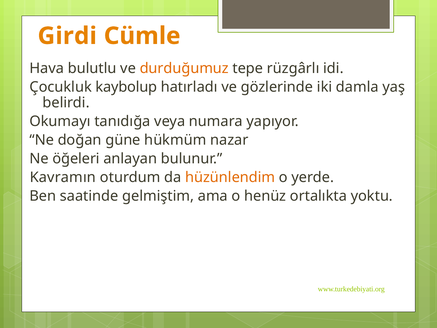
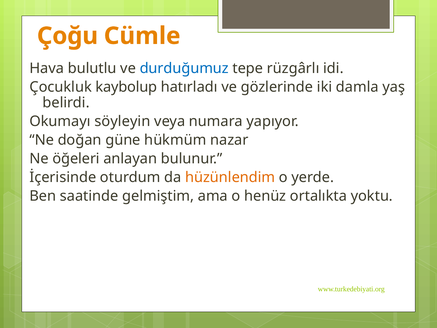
Girdi: Girdi -> Çoğu
durduğumuz colour: orange -> blue
tanıdığa: tanıdığa -> söyleyin
Kavramın: Kavramın -> İçerisinde
